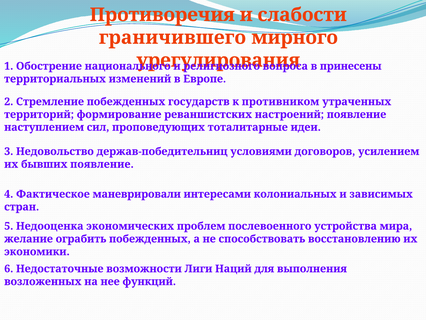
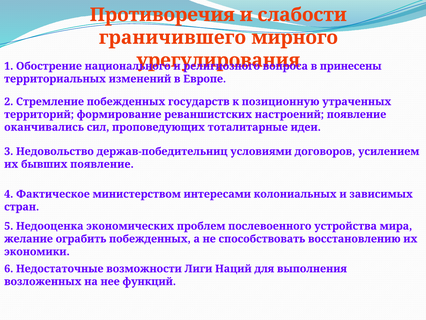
противником: противником -> позиционную
наступлением: наступлением -> оканчивались
маневрировали: маневрировали -> министерством
